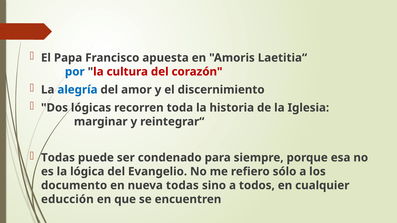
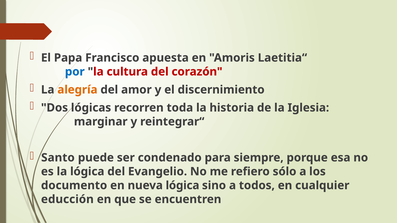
alegría colour: blue -> orange
Todas at (58, 158): Todas -> Santo
nueva todas: todas -> lógica
